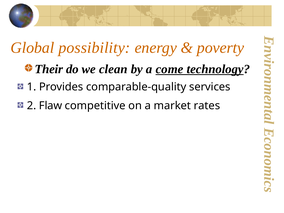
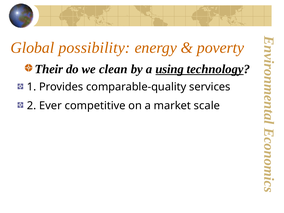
come: come -> using
Flaw: Flaw -> Ever
rates: rates -> scale
